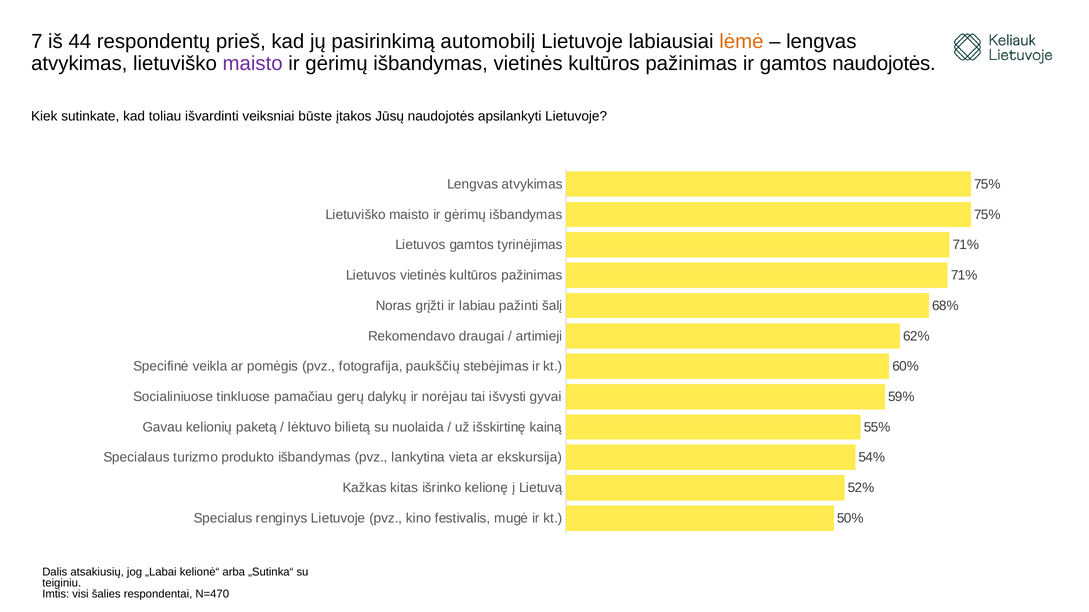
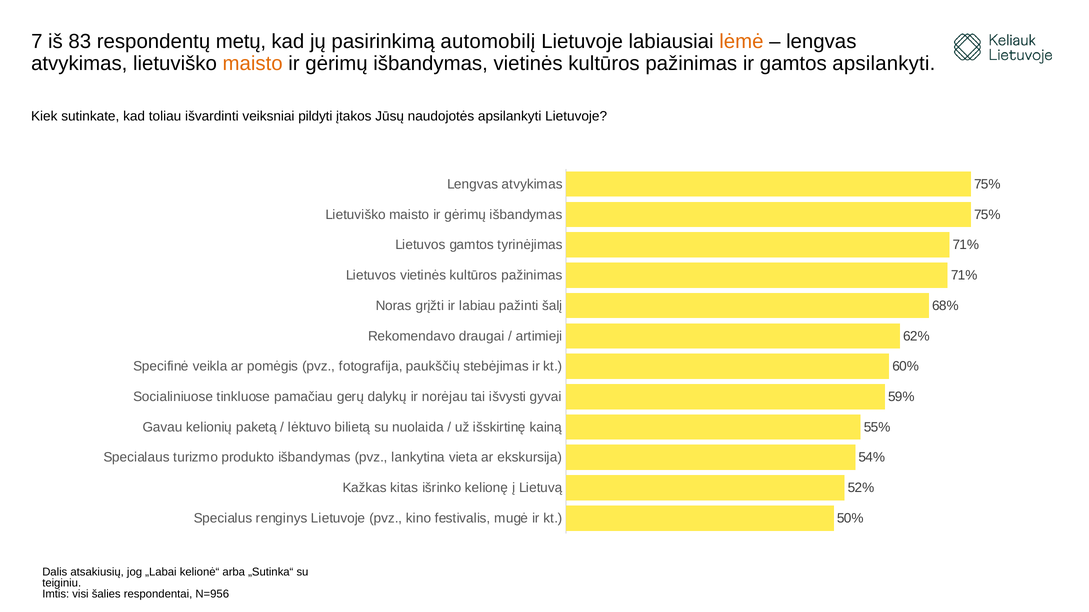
44: 44 -> 83
prieš: prieš -> metų
maisto at (253, 64) colour: purple -> orange
gamtos naudojotės: naudojotės -> apsilankyti
būste: būste -> pildyti
N=470: N=470 -> N=956
